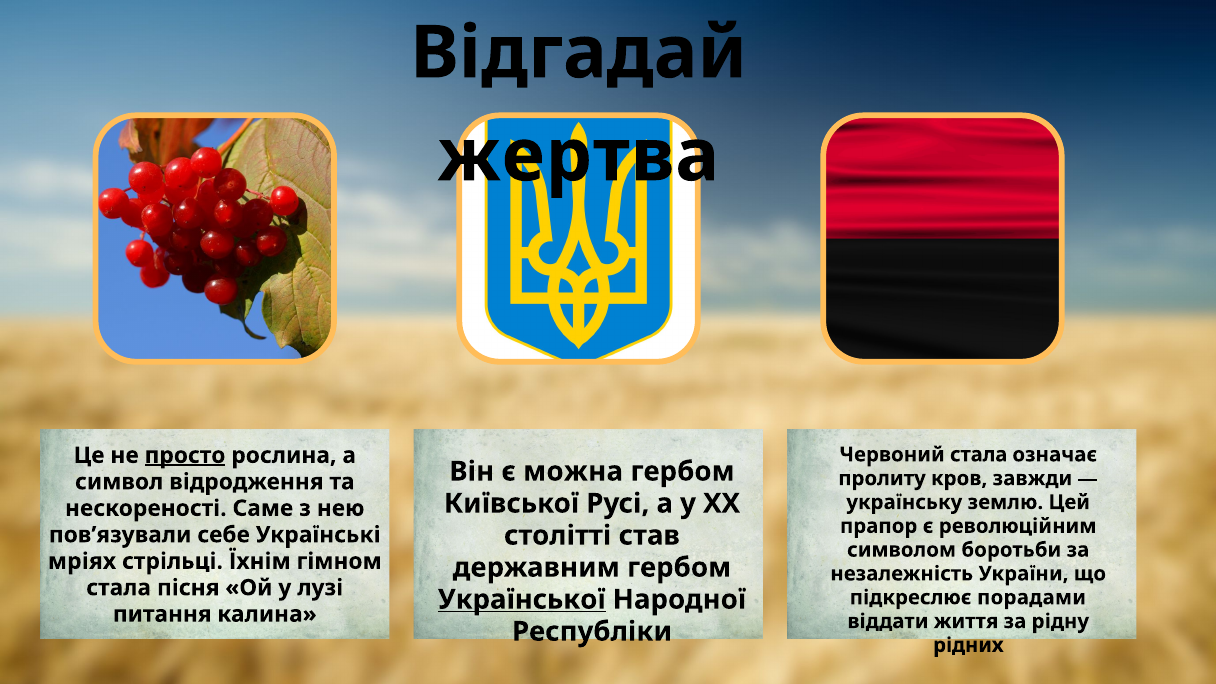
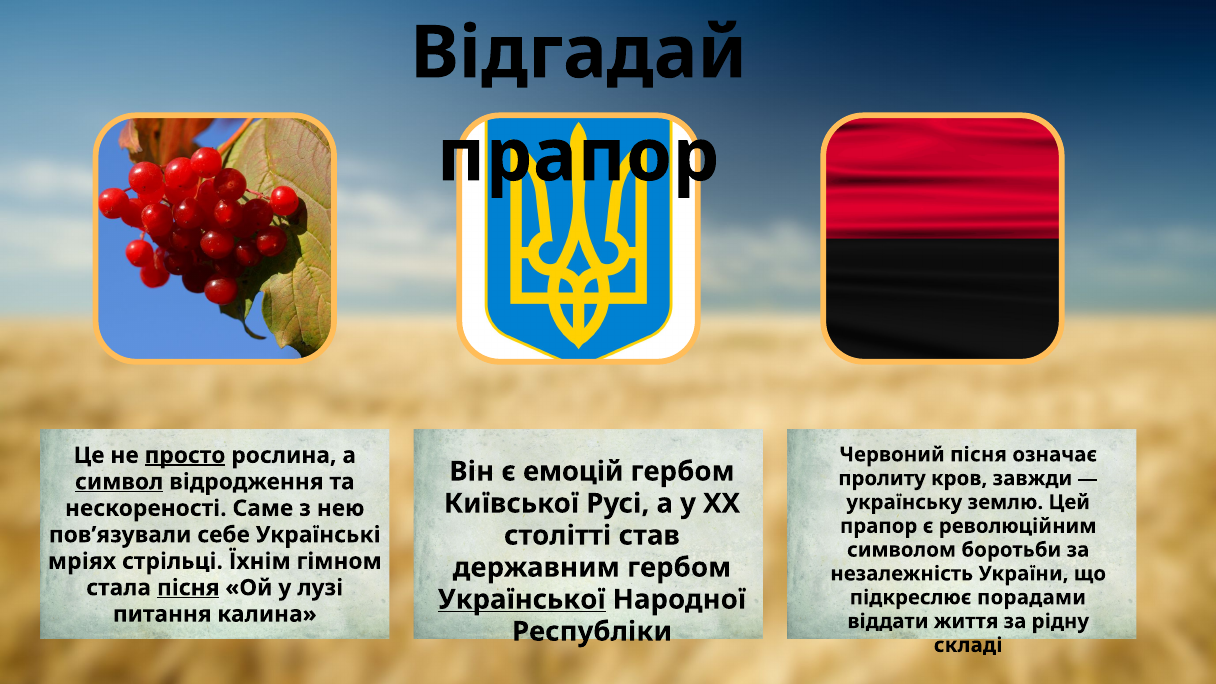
жертва at (578, 156): жертва -> прапор
Червоний стала: стала -> пісня
можна: можна -> емоцій
символ underline: none -> present
пісня at (188, 588) underline: none -> present
рідних: рідних -> складі
